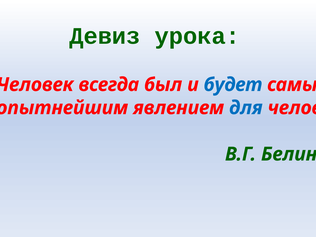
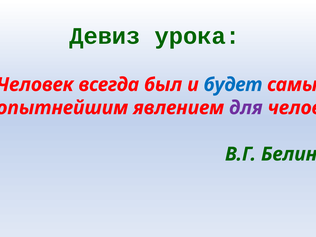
для colour: blue -> purple
